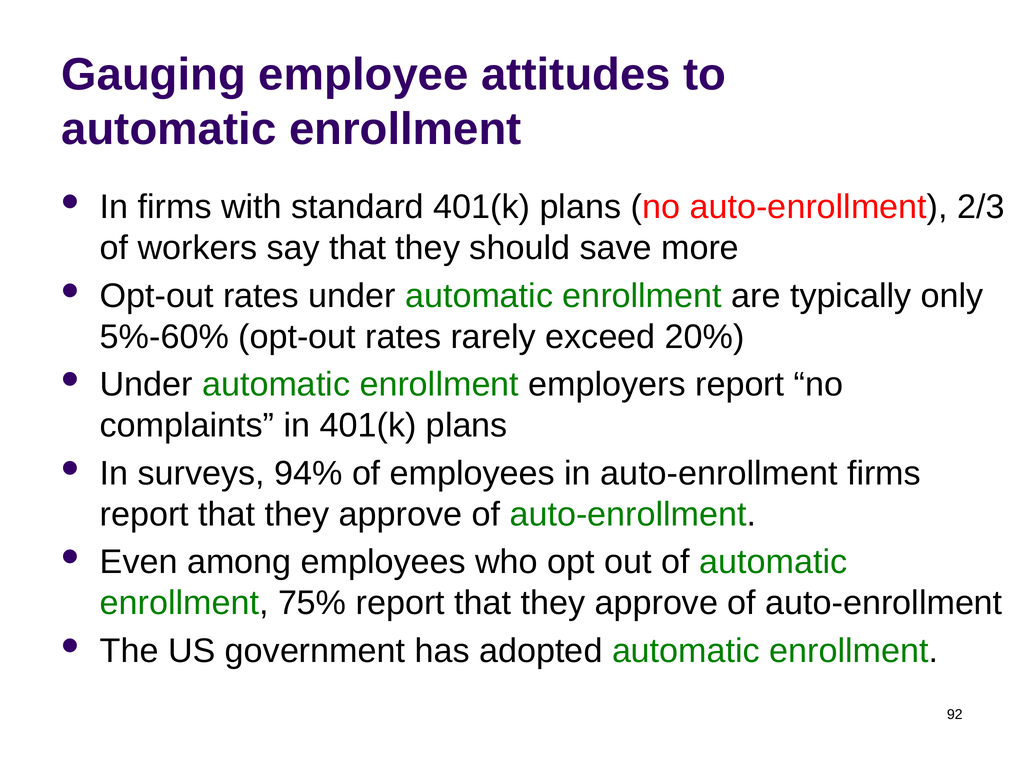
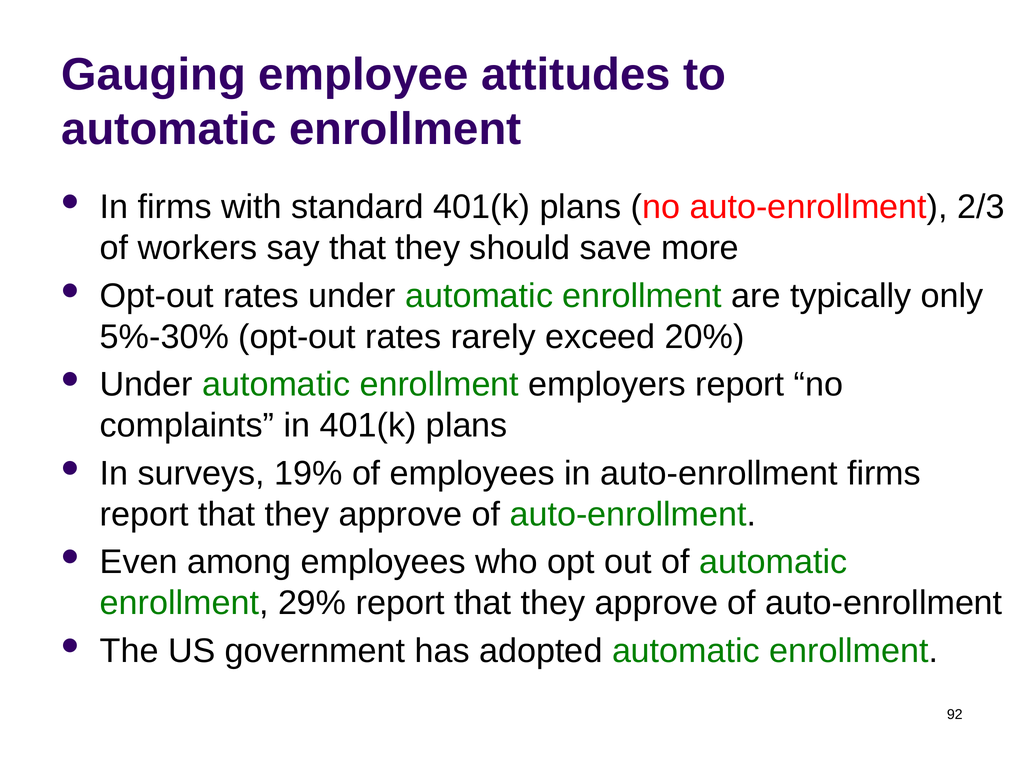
5%-60%: 5%-60% -> 5%-30%
94%: 94% -> 19%
75%: 75% -> 29%
